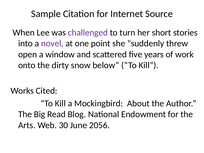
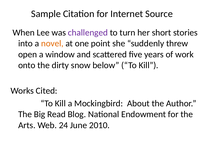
novel colour: purple -> orange
30: 30 -> 24
2056: 2056 -> 2010
